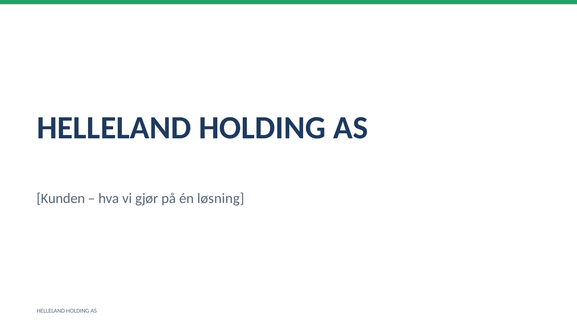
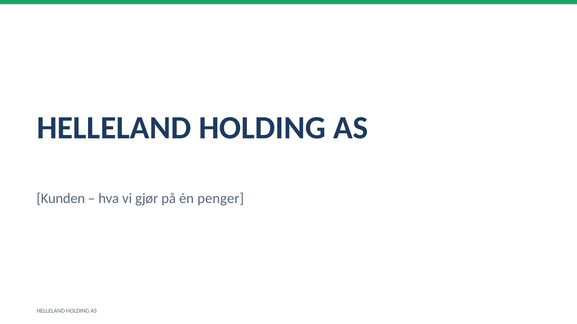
løsning: løsning -> penger
